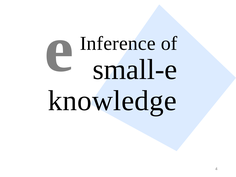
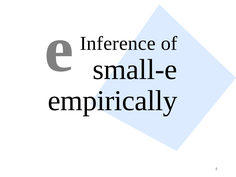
knowledge: knowledge -> empirically
